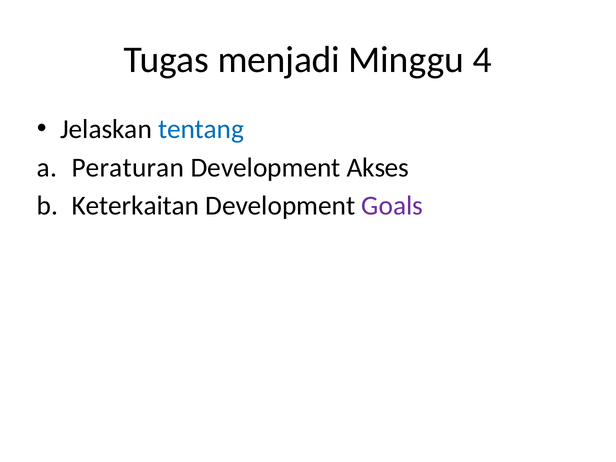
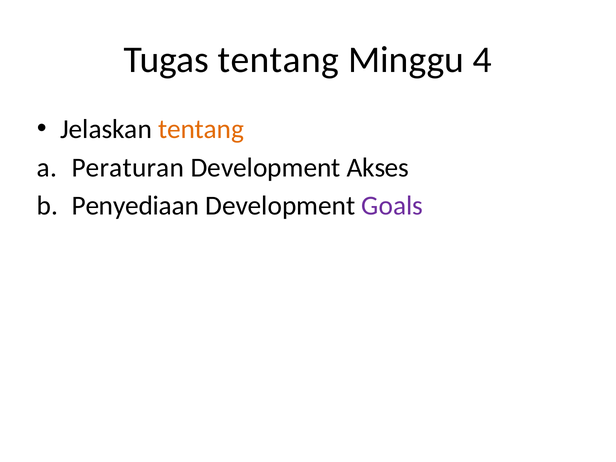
Tugas menjadi: menjadi -> tentang
tentang at (201, 129) colour: blue -> orange
Keterkaitan: Keterkaitan -> Penyediaan
